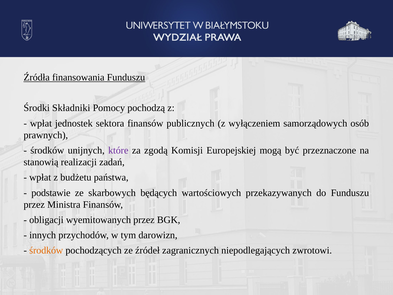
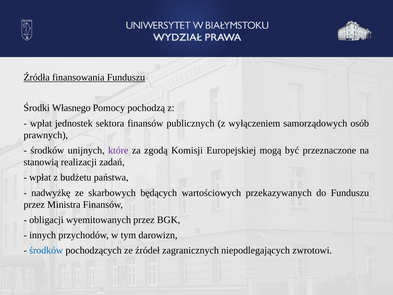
Składniki: Składniki -> Własnego
podstawie: podstawie -> nadwyżkę
środków at (46, 250) colour: orange -> blue
